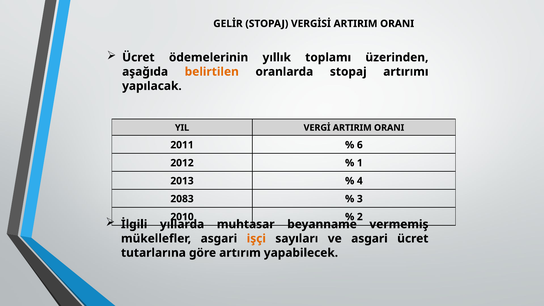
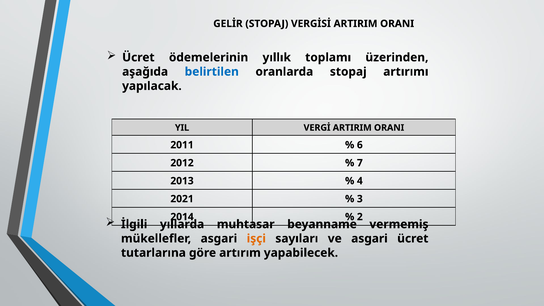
belirtilen colour: orange -> blue
1: 1 -> 7
2083: 2083 -> 2021
2010: 2010 -> 2014
